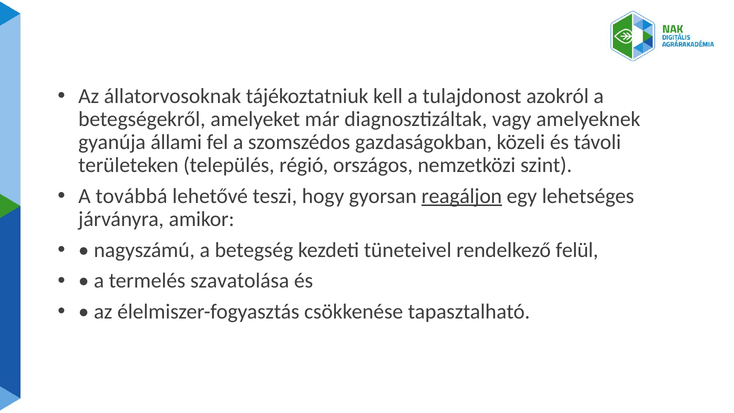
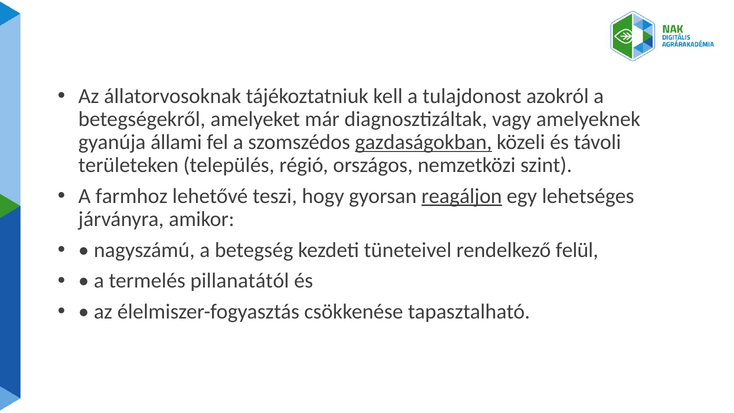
gazdaságokban underline: none -> present
továbbá: továbbá -> farmhoz
szavatolása: szavatolása -> pillanatától
